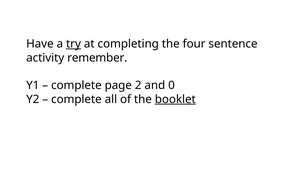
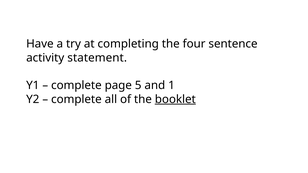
try underline: present -> none
remember: remember -> statement
2: 2 -> 5
0: 0 -> 1
